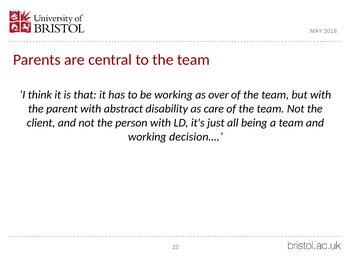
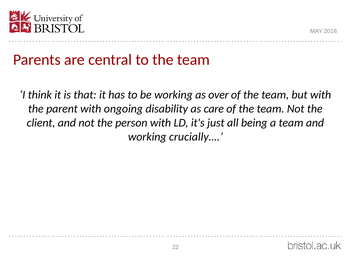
abstract: abstract -> ongoing
decision…: decision… -> crucially…
